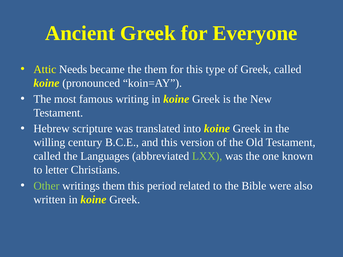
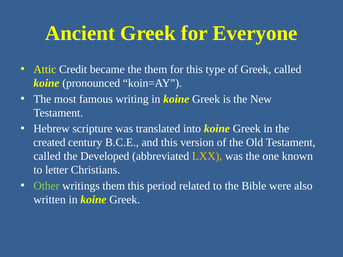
Needs: Needs -> Credit
willing: willing -> created
Languages: Languages -> Developed
LXX colour: light green -> yellow
